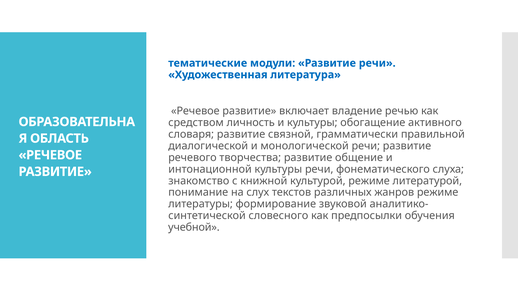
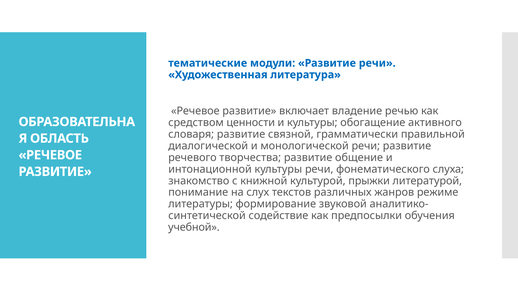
личность: личность -> ценности
культурой режиме: режиме -> прыжки
словесного: словесного -> содействие
